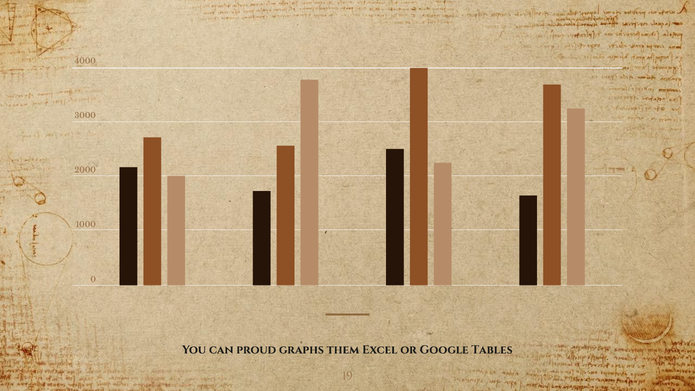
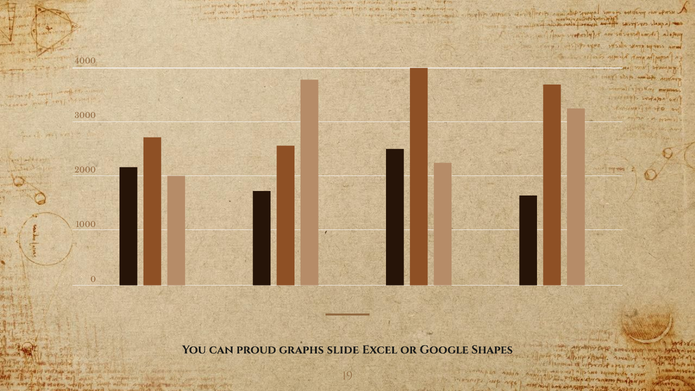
them: them -> slide
Tables: Tables -> Shapes
